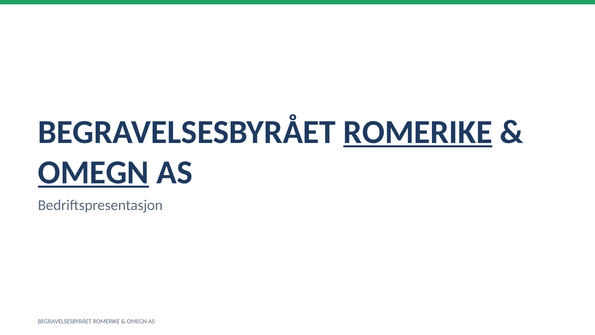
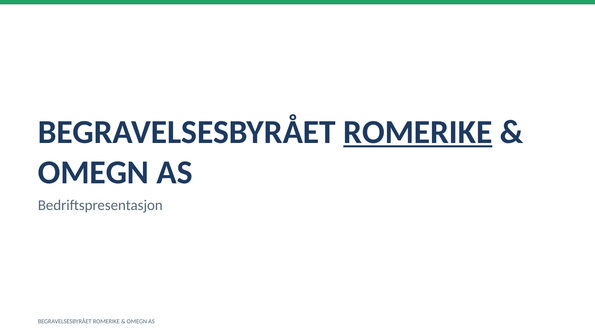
OMEGN at (93, 172) underline: present -> none
